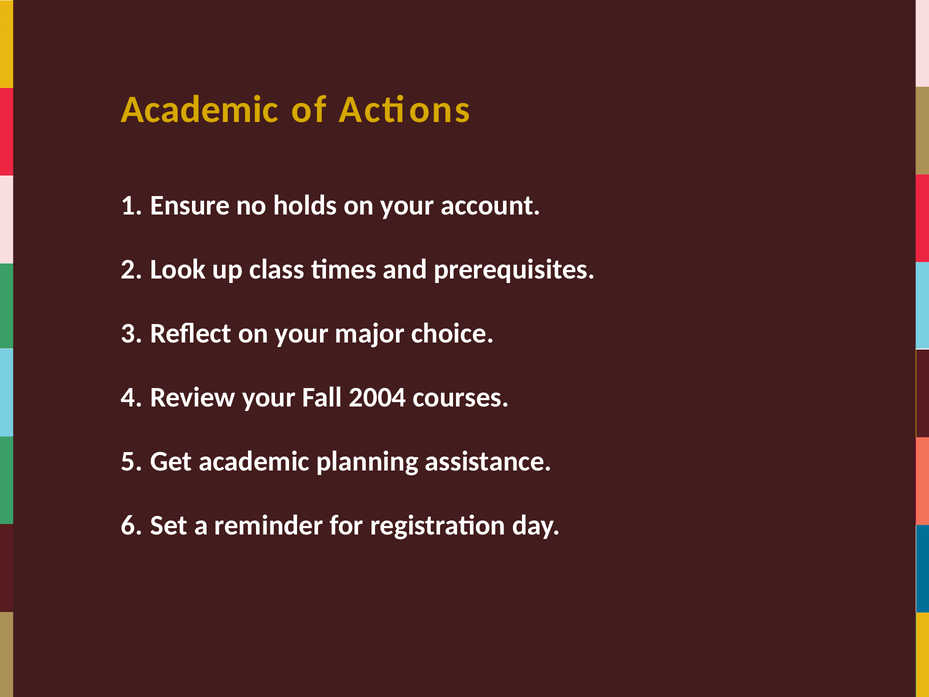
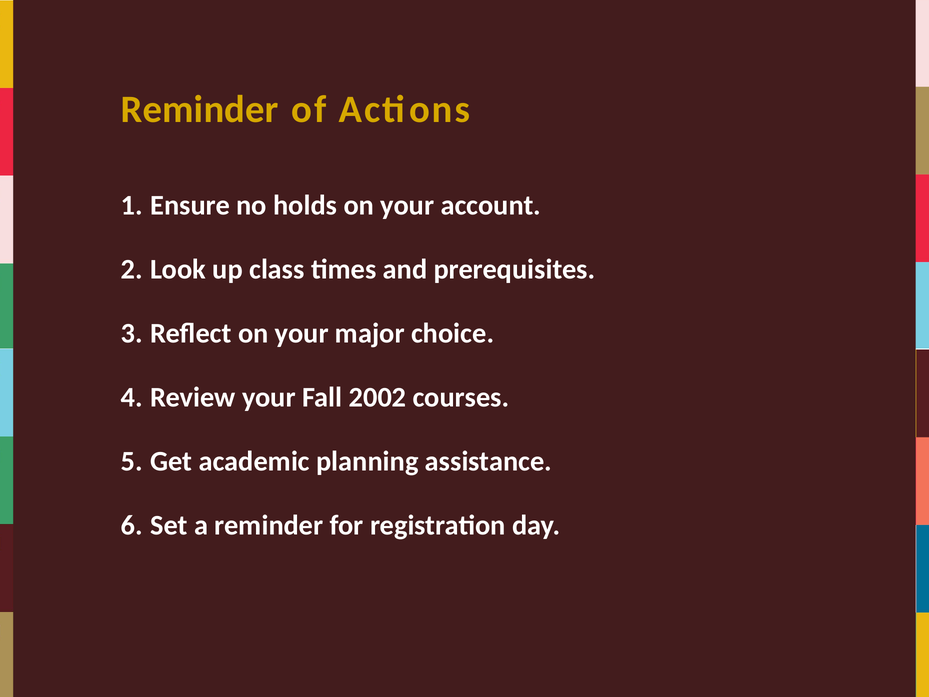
Academic at (200, 109): Academic -> Reminder
2004: 2004 -> 2002
